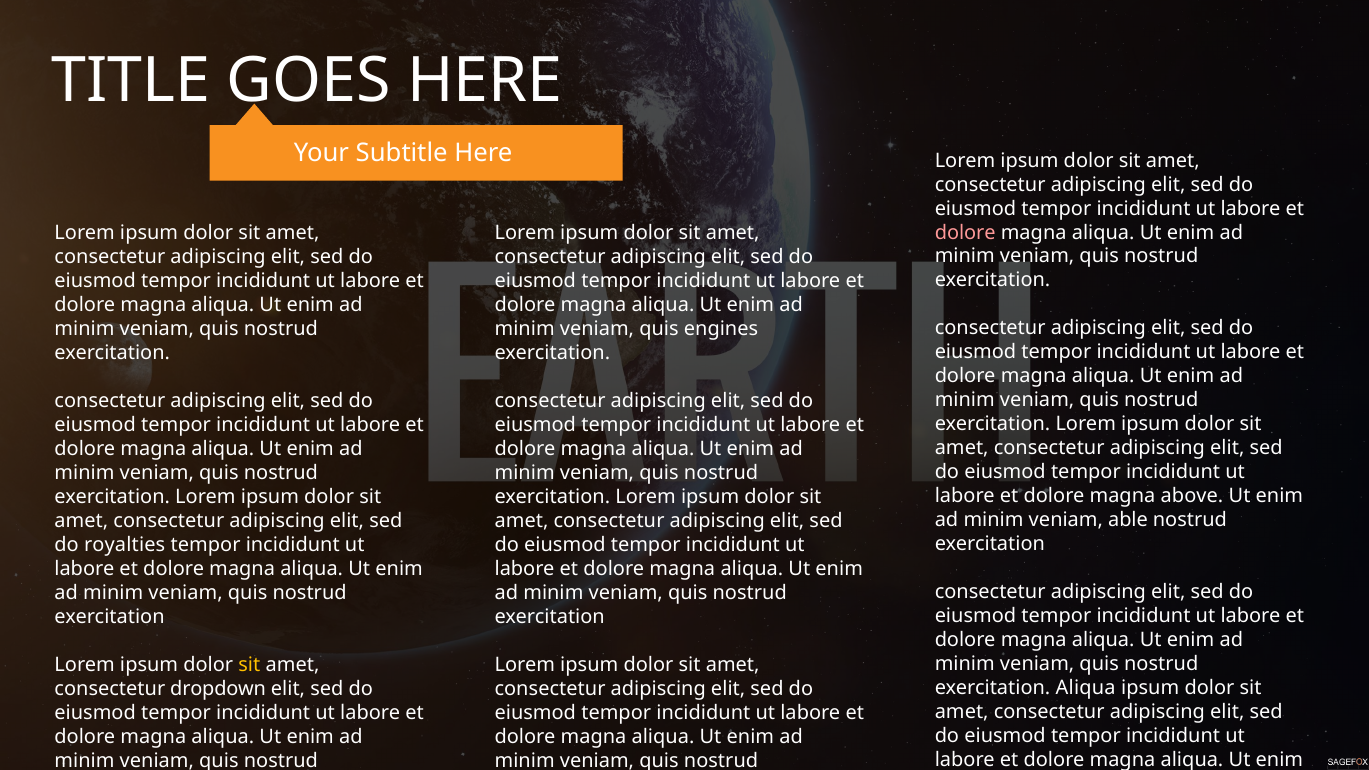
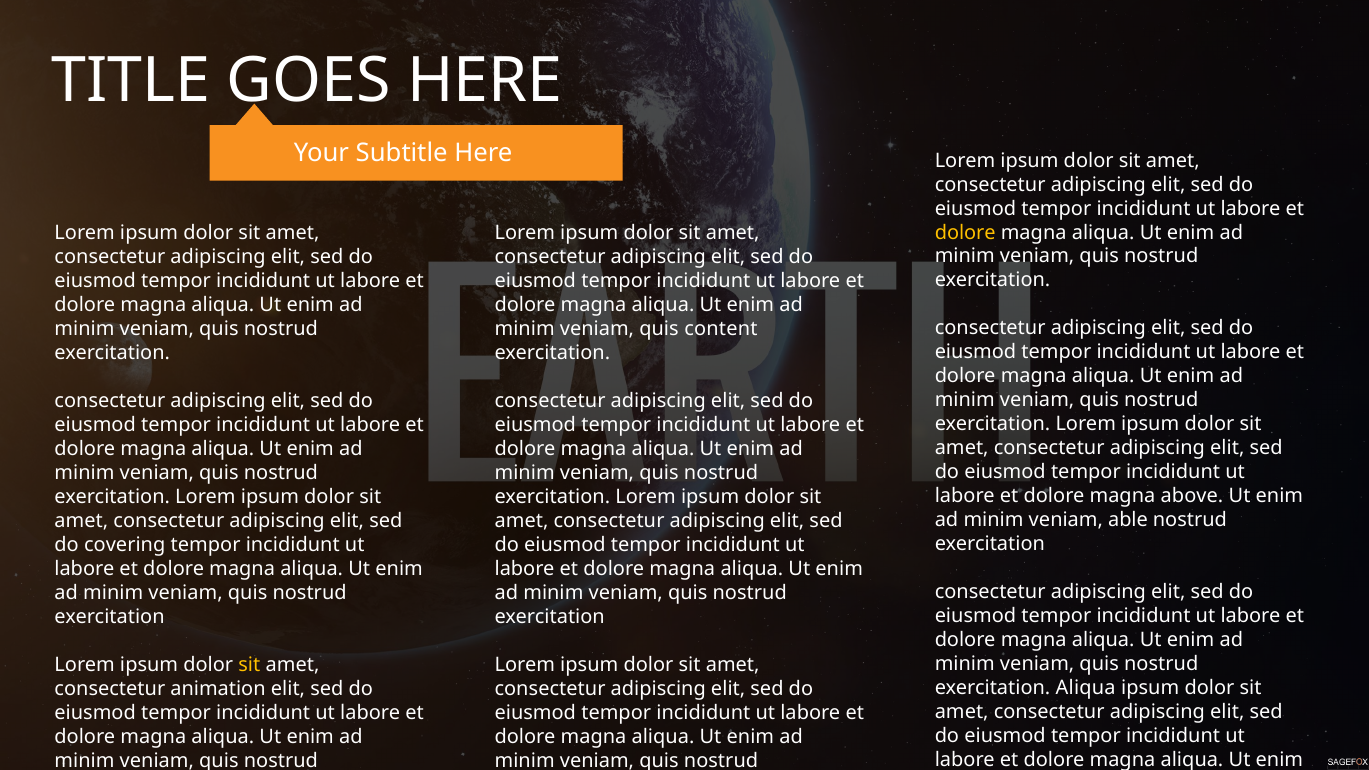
dolore at (965, 232) colour: pink -> yellow
engines: engines -> content
royalties: royalties -> covering
dropdown: dropdown -> animation
